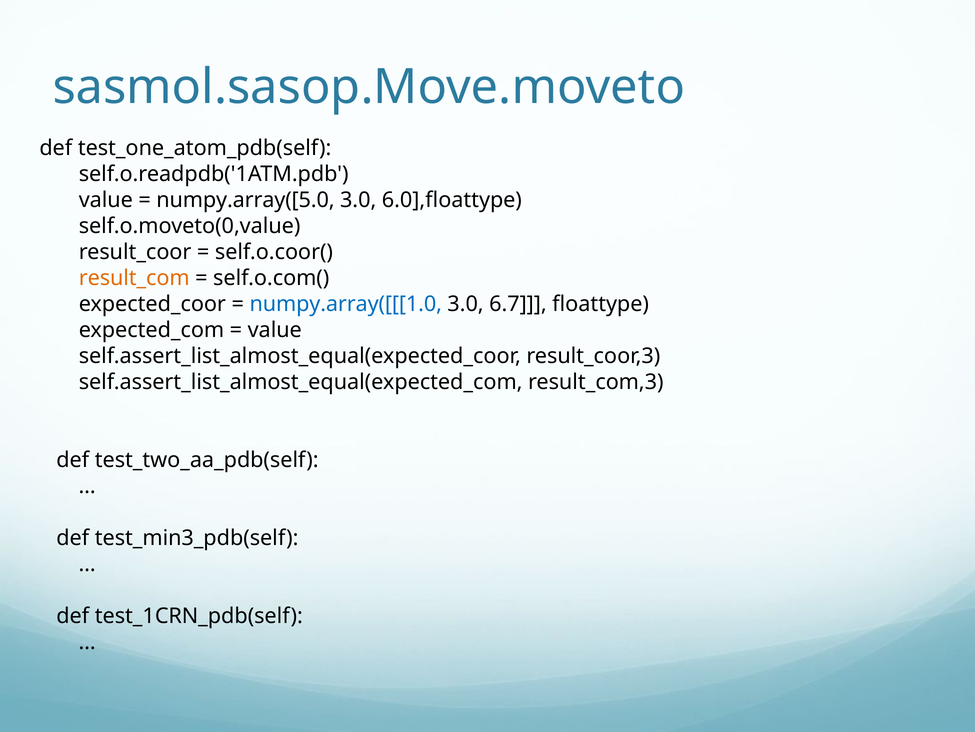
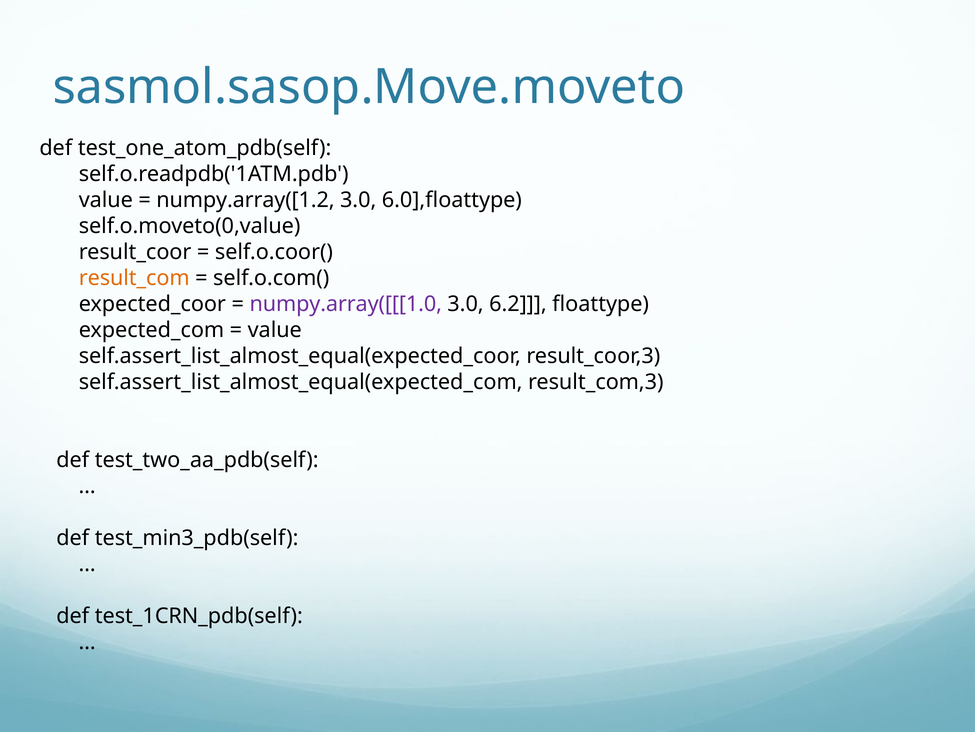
numpy.array([5.0: numpy.array([5.0 -> numpy.array([1.2
numpy.array([[[1.0 colour: blue -> purple
6.7: 6.7 -> 6.2
